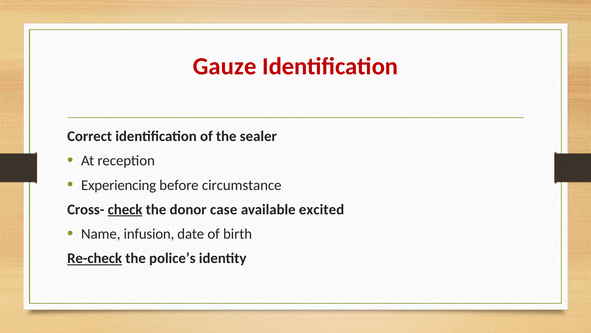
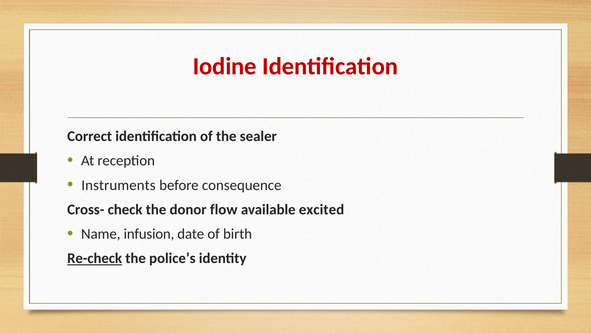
Gauze: Gauze -> Iodine
Experiencing: Experiencing -> Instruments
circumstance: circumstance -> consequence
check underline: present -> none
case: case -> flow
